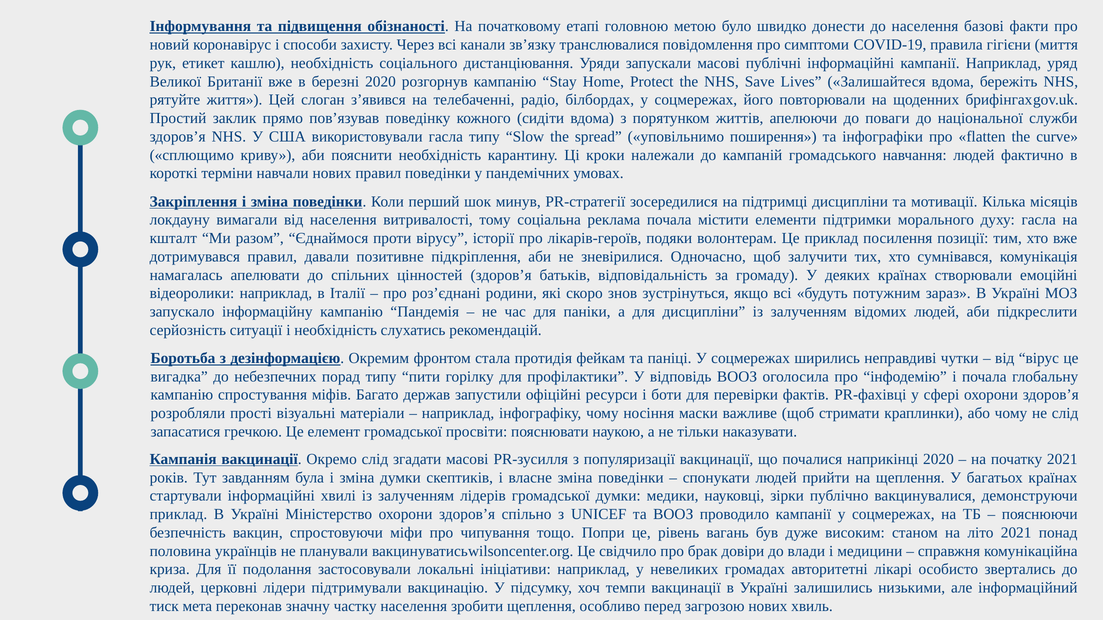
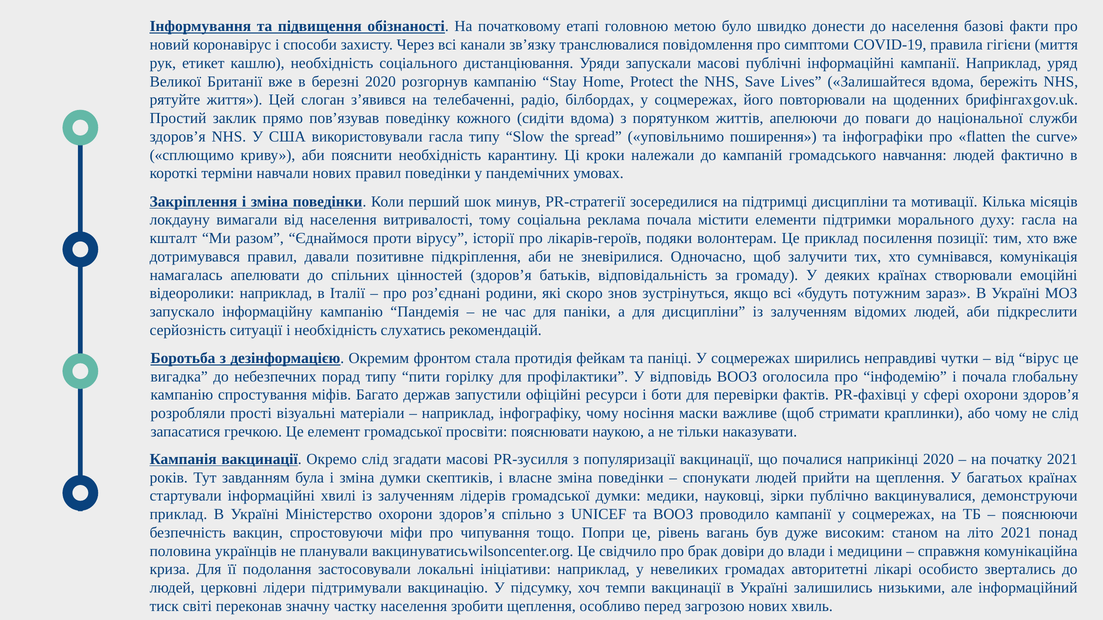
мета: мета -> світі
